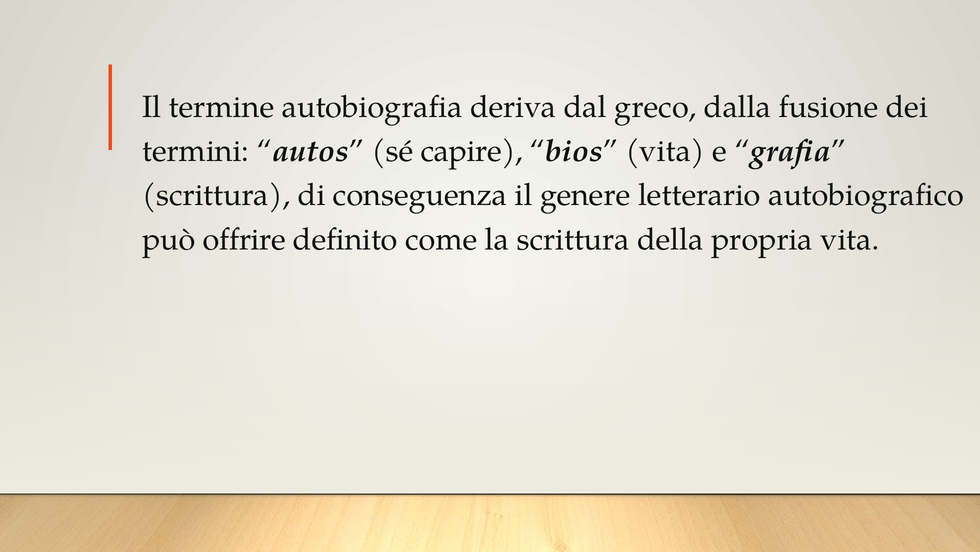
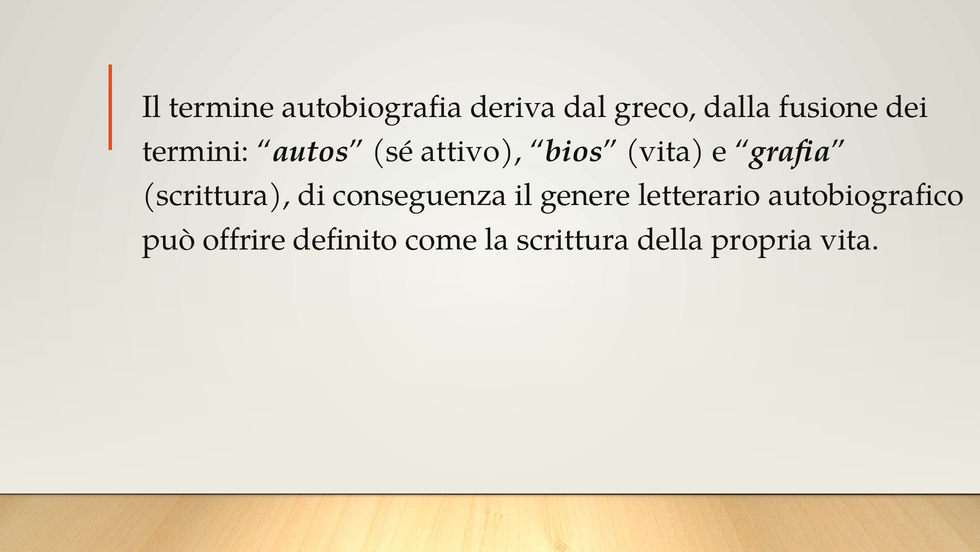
capire: capire -> attivo
